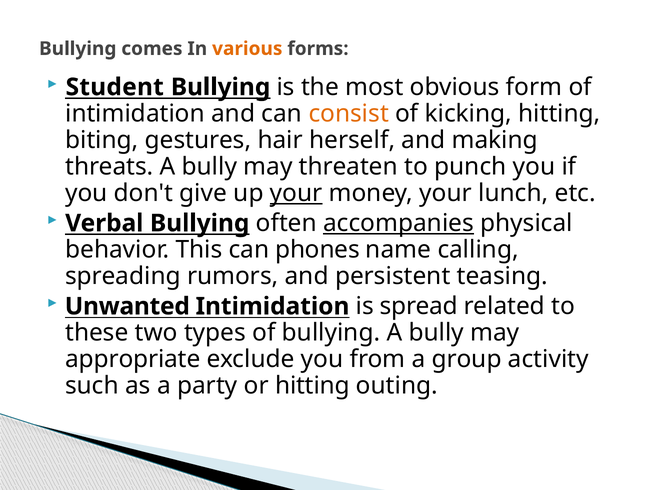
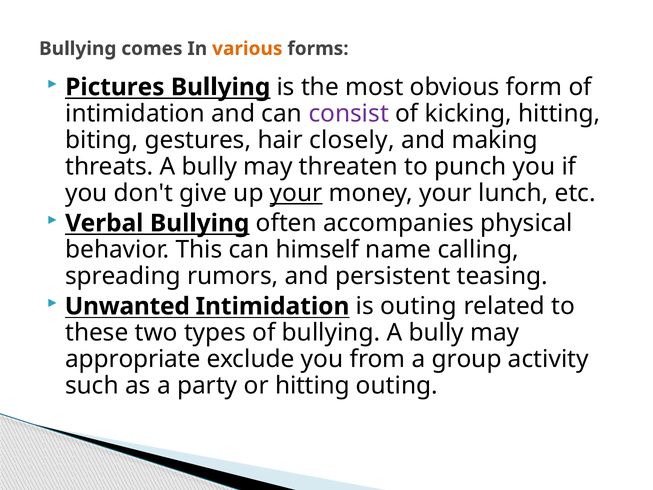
Student: Student -> Pictures
consist colour: orange -> purple
herself: herself -> closely
accompanies underline: present -> none
phones: phones -> himself
is spread: spread -> outing
